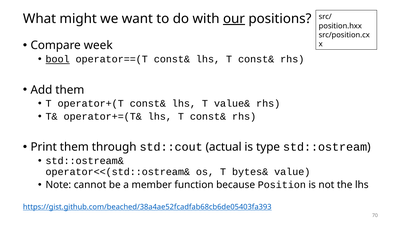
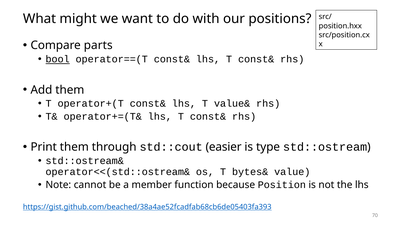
our underline: present -> none
week: week -> parts
actual: actual -> easier
